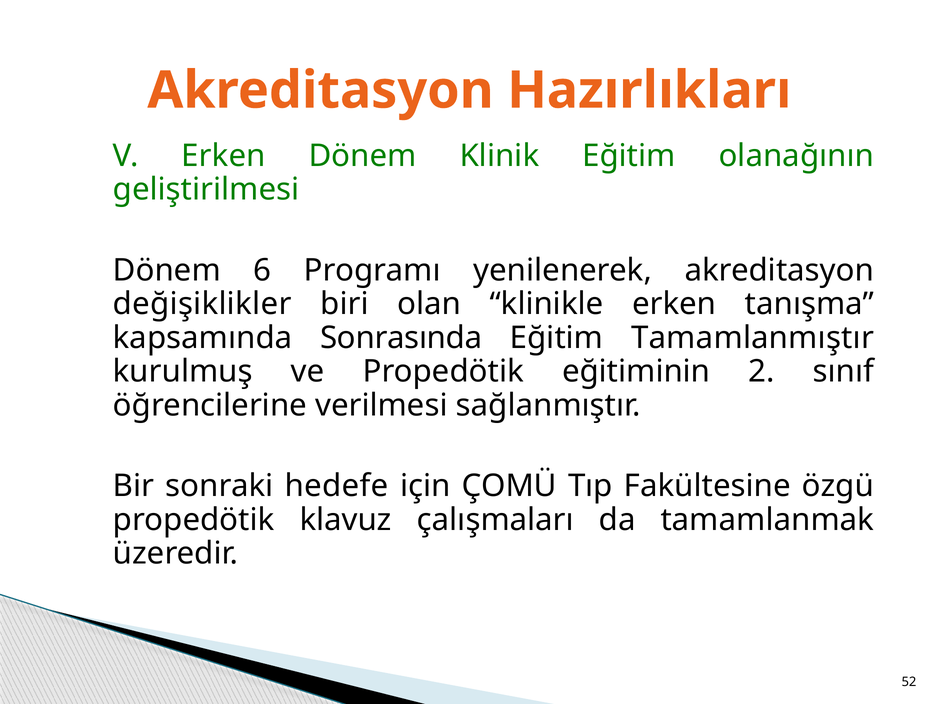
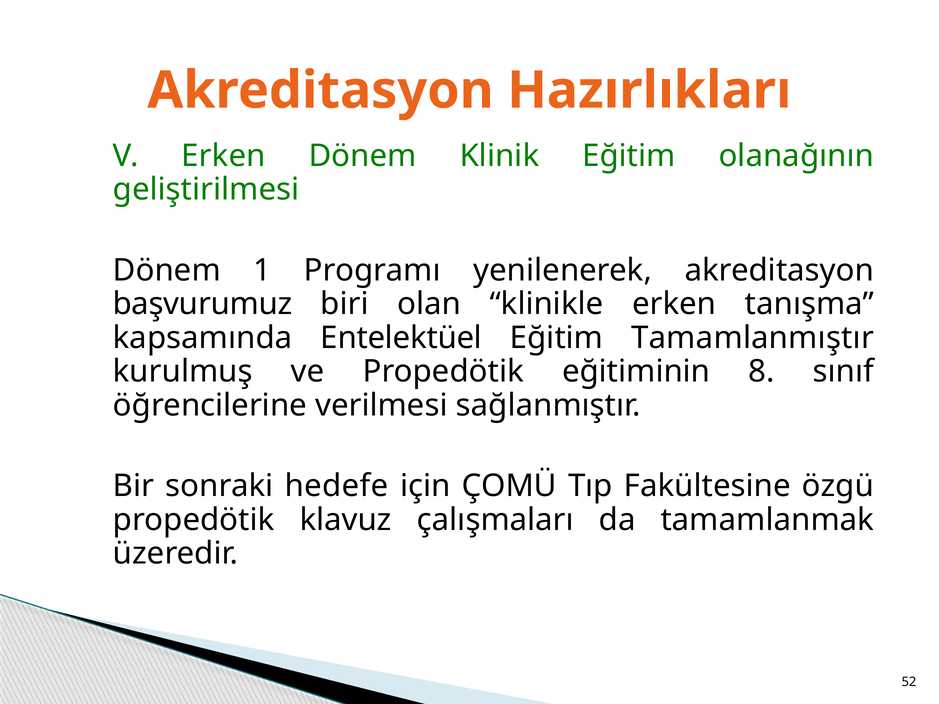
6: 6 -> 1
değişiklikler: değişiklikler -> başvurumuz
Sonrasında: Sonrasında -> Entelektüel
2: 2 -> 8
